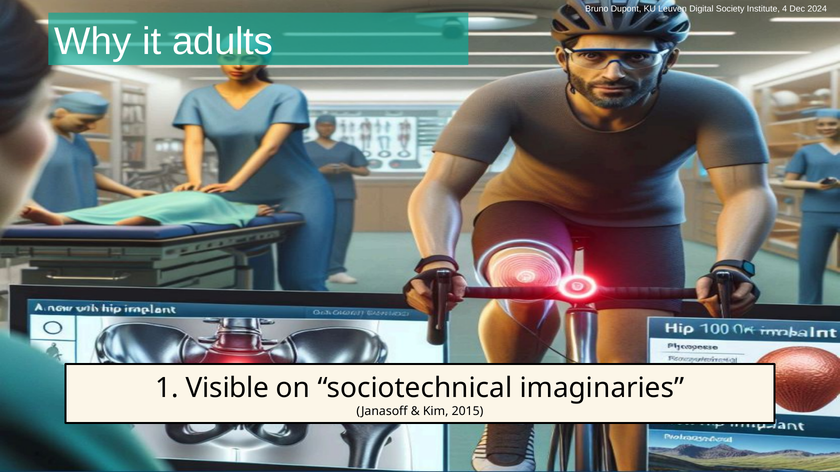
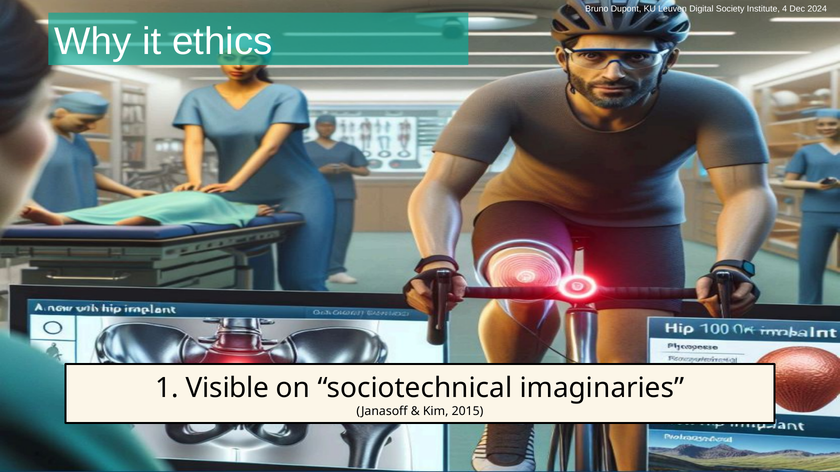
adults: adults -> ethics
